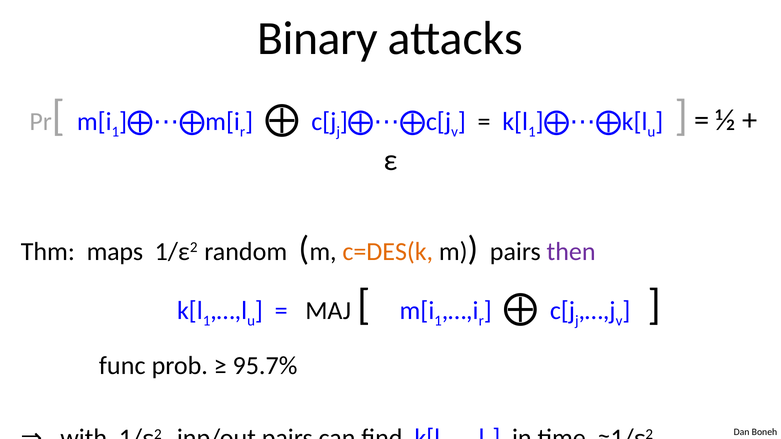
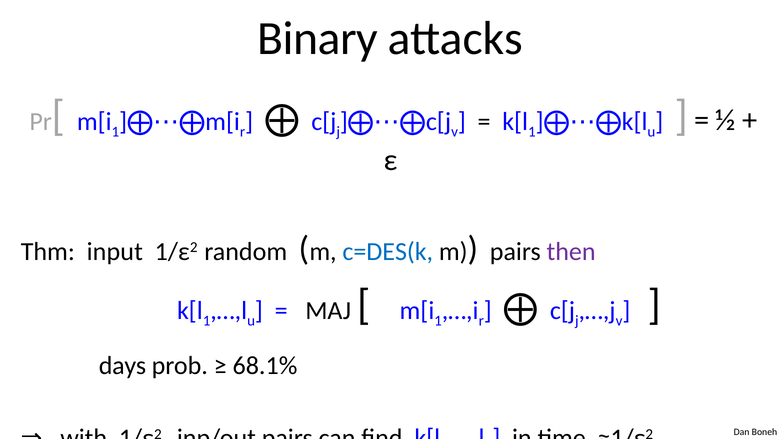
maps: maps -> input
c=DES(k colour: orange -> blue
func: func -> days
95.7%: 95.7% -> 68.1%
